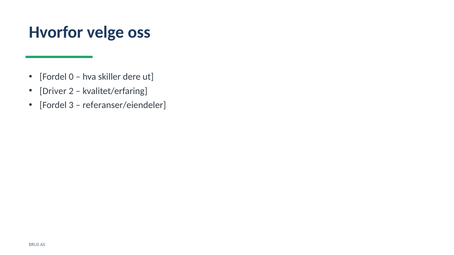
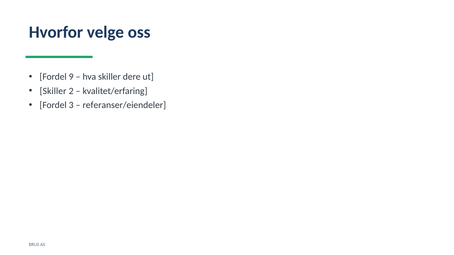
0: 0 -> 9
Driver at (53, 91): Driver -> Skiller
